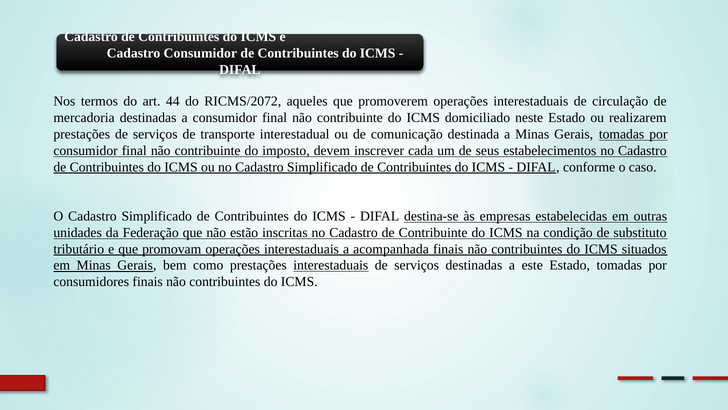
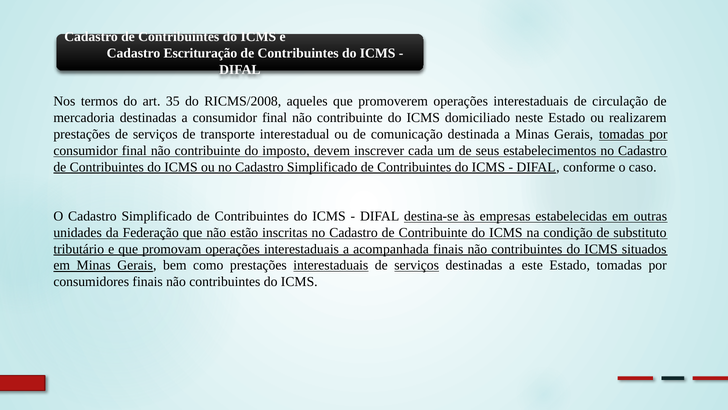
Cadastro Consumidor: Consumidor -> Escrituração
44: 44 -> 35
RICMS/2072: RICMS/2072 -> RICMS/2008
serviços at (417, 265) underline: none -> present
